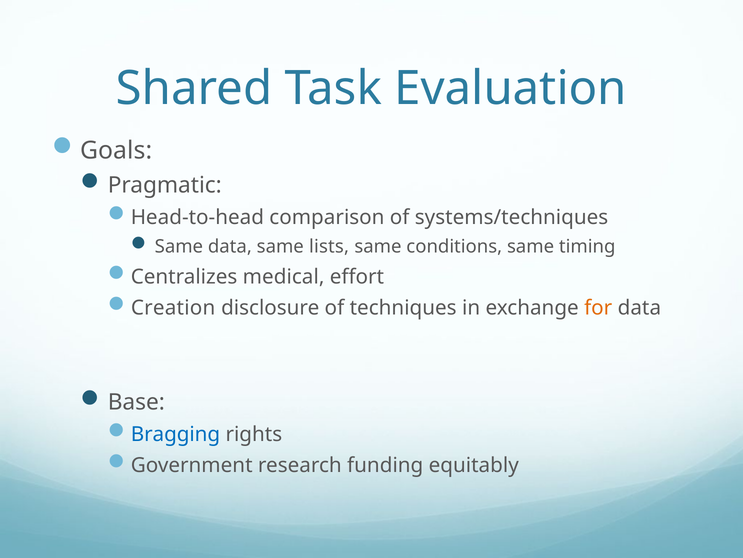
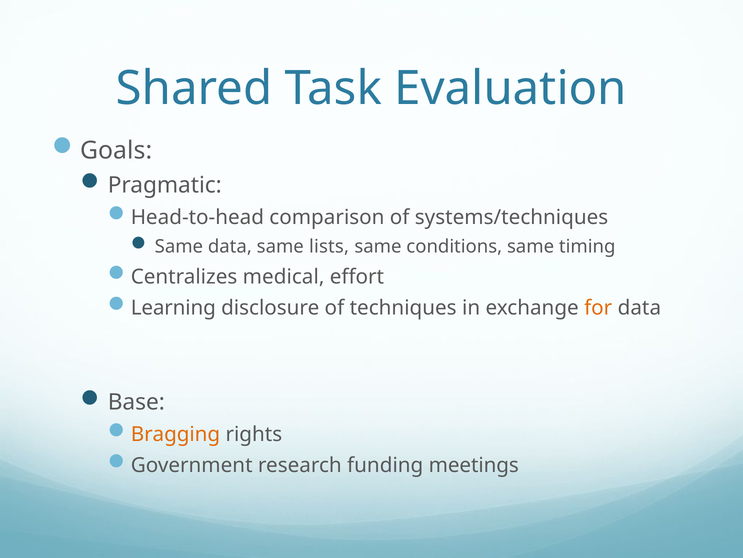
Creation: Creation -> Learning
Bragging colour: blue -> orange
equitably: equitably -> meetings
